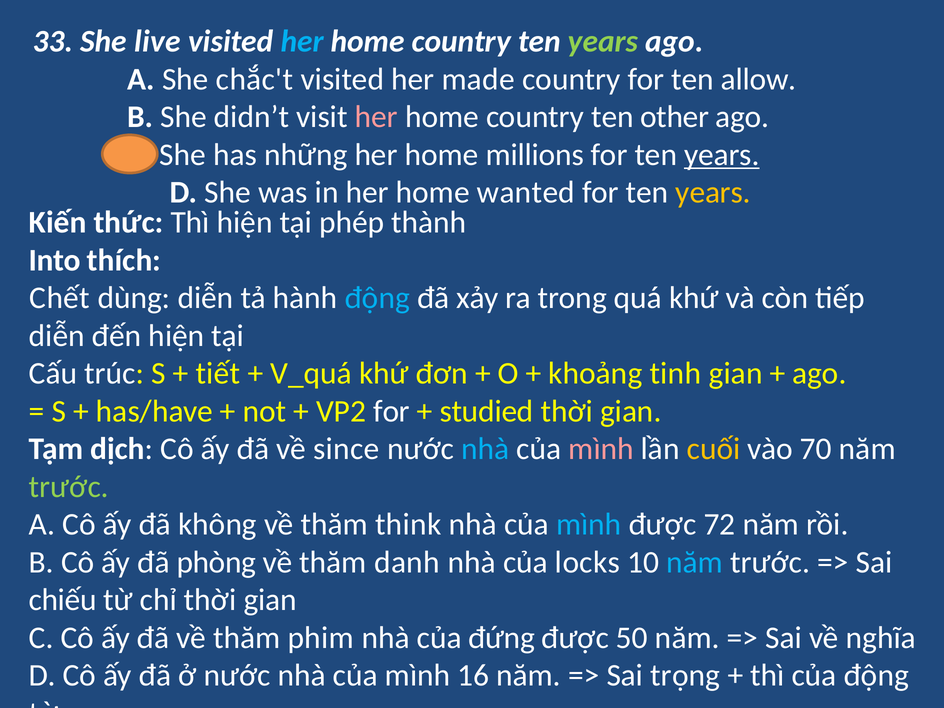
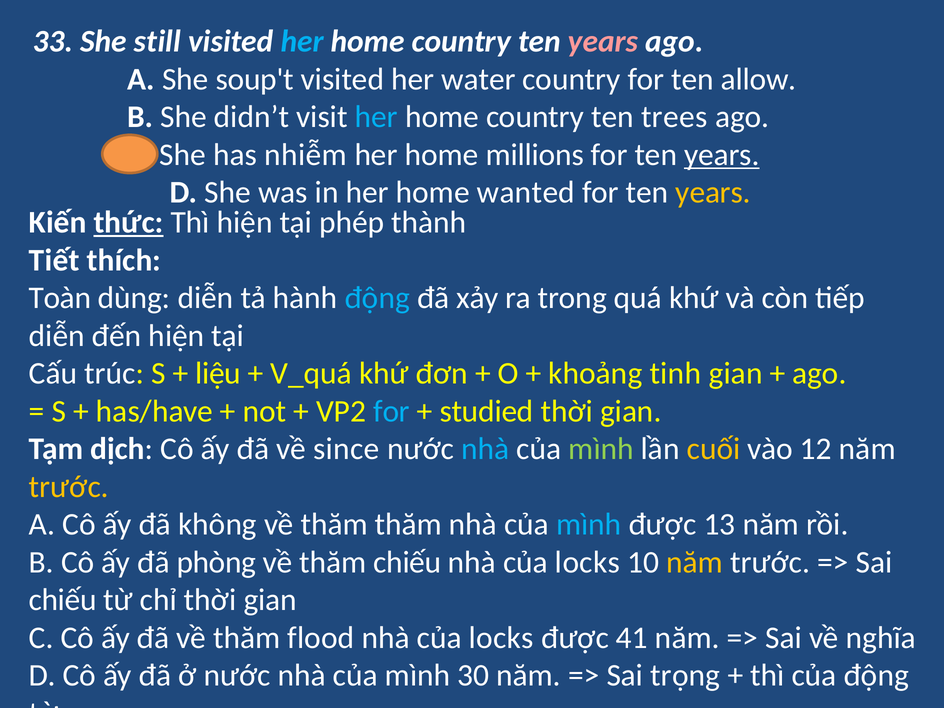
live: live -> still
years at (603, 41) colour: light green -> pink
chắc't: chắc't -> soup't
made: made -> water
her at (376, 117) colour: pink -> light blue
other: other -> trees
những: những -> nhiễm
thức underline: none -> present
Into: Into -> Tiết
Chết: Chết -> Toàn
tiết: tiết -> liệu
for at (392, 411) colour: white -> light blue
mình at (601, 449) colour: pink -> light green
70: 70 -> 12
trước at (69, 487) colour: light green -> yellow
thăm think: think -> thăm
72: 72 -> 13
thăm danh: danh -> chiếu
năm at (695, 562) colour: light blue -> yellow
phim: phim -> flood
đứng at (502, 638): đứng -> locks
50: 50 -> 41
16: 16 -> 30
